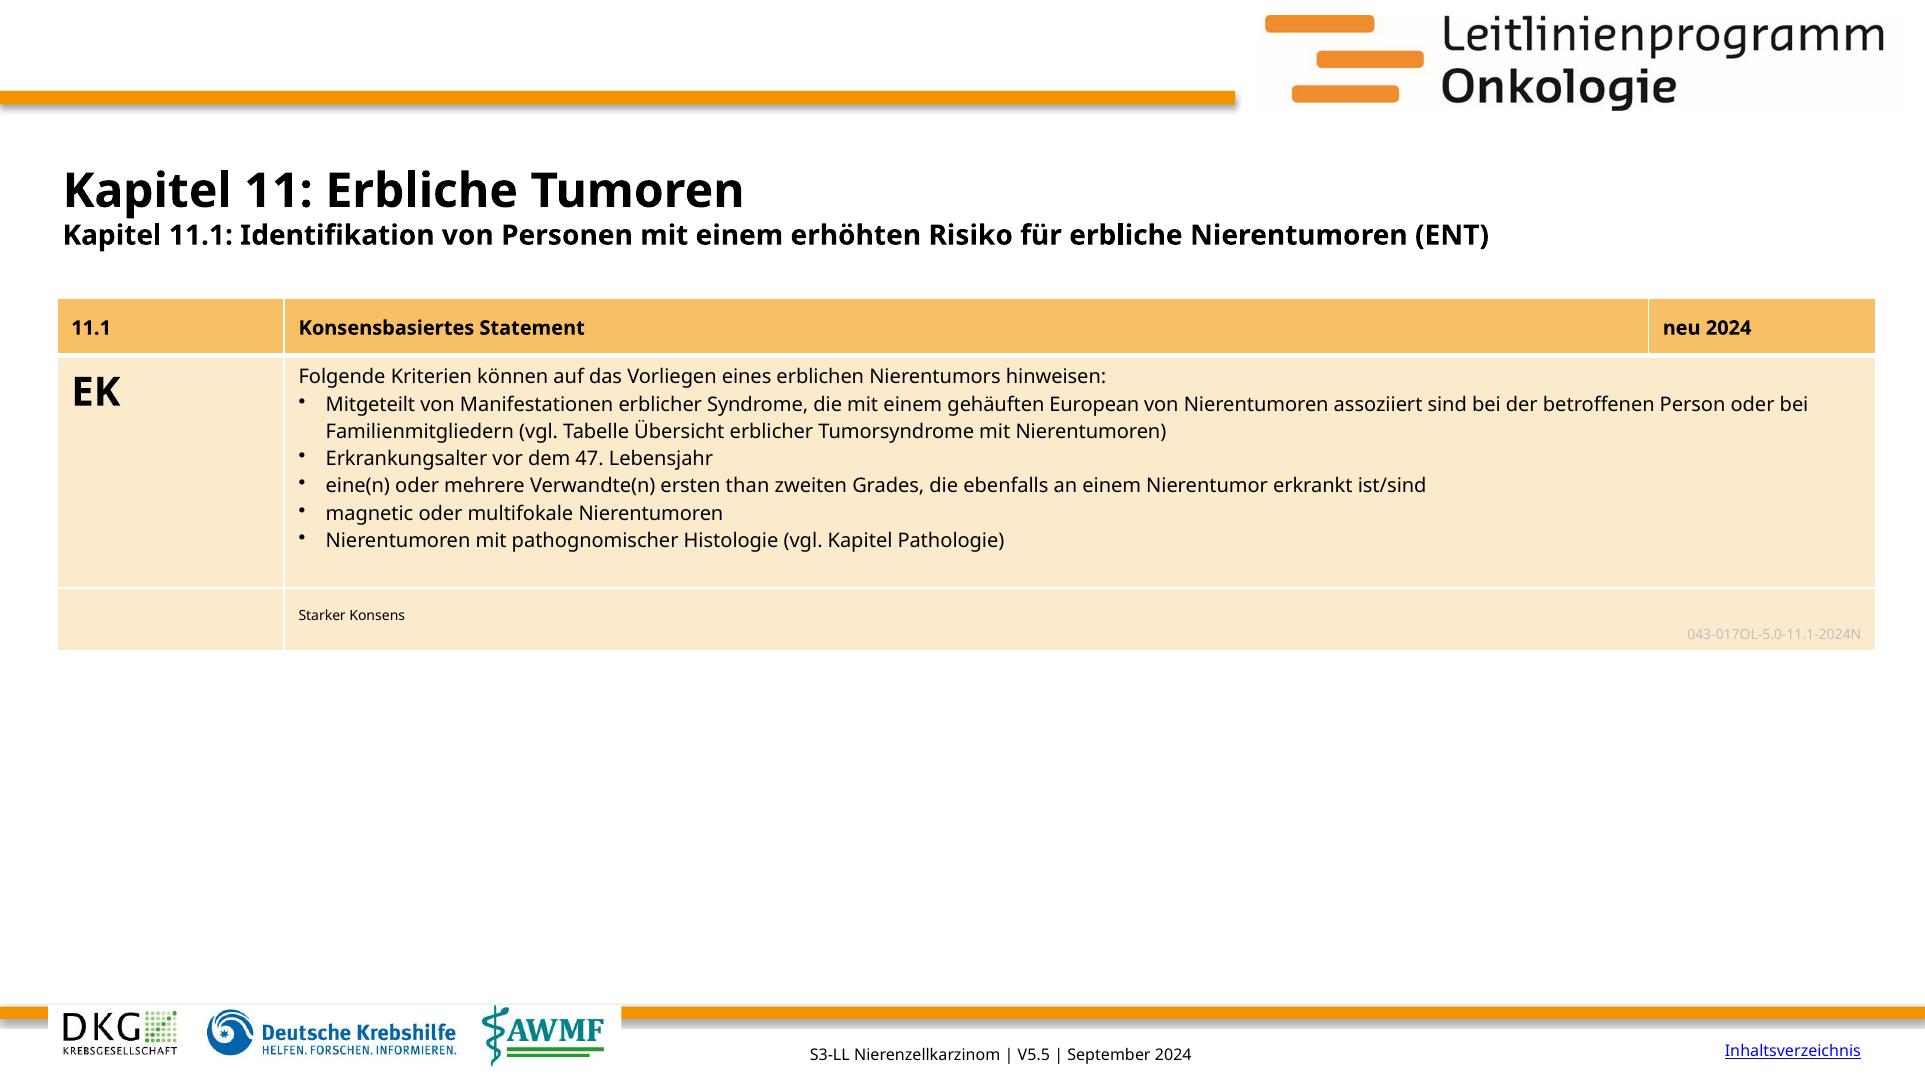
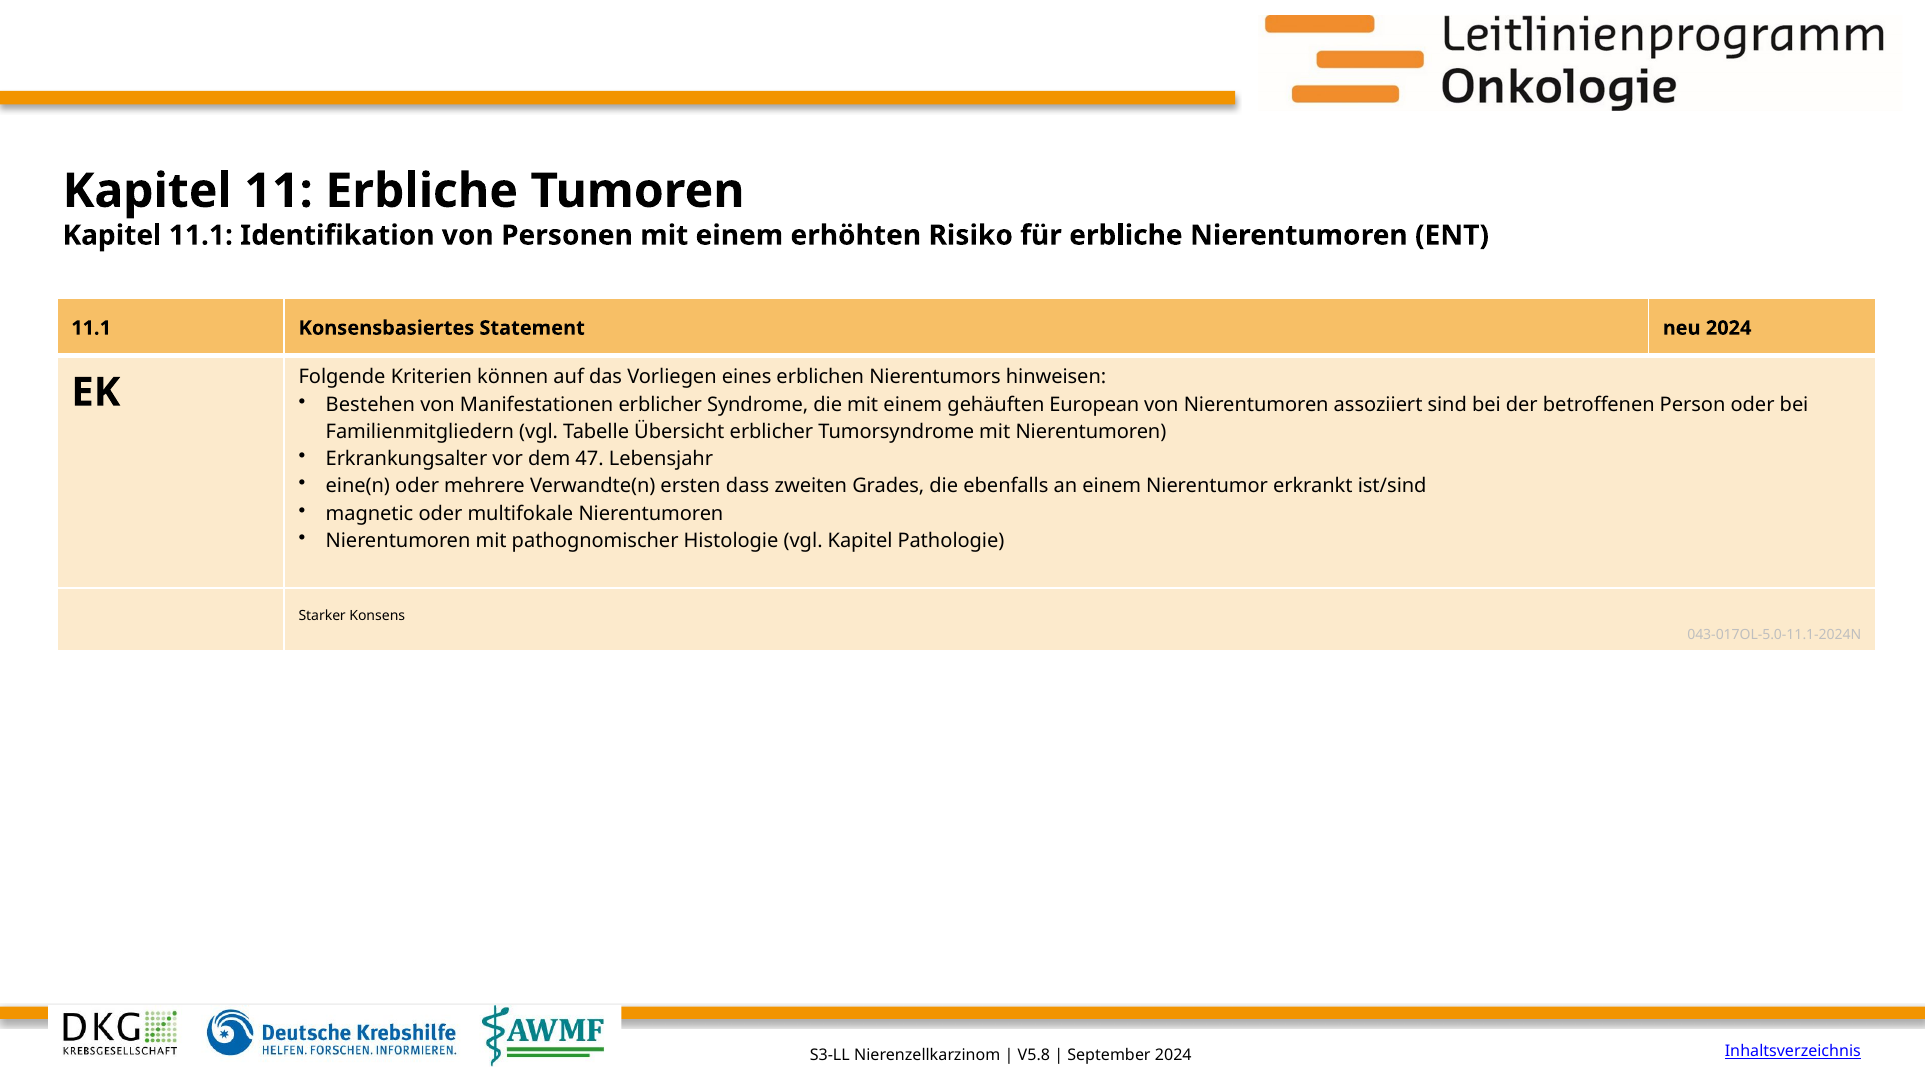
Mitgeteilt: Mitgeteilt -> Bestehen
than: than -> dass
V5.5: V5.5 -> V5.8
